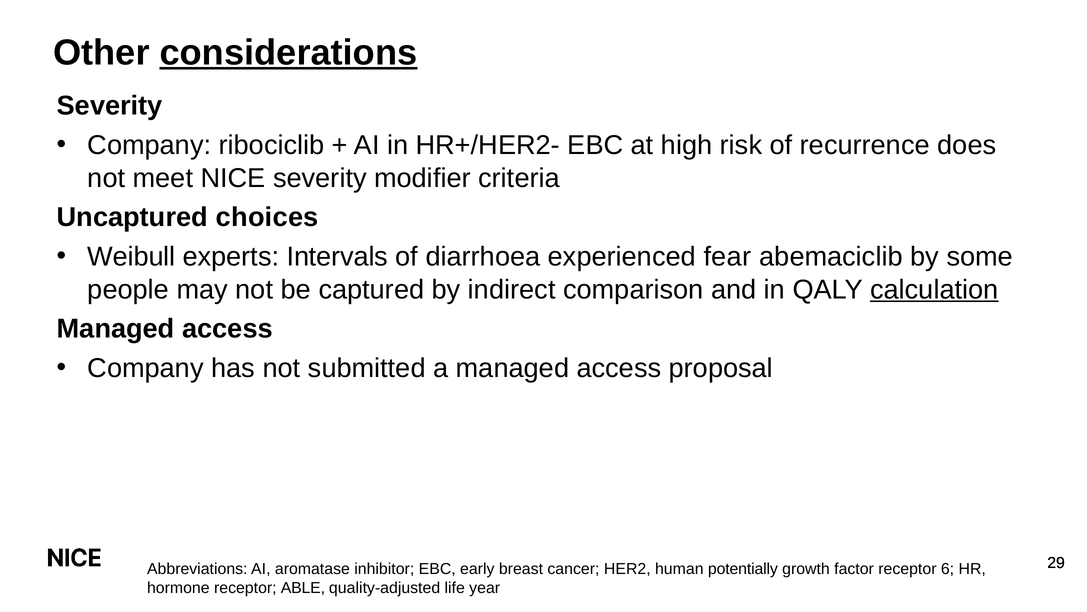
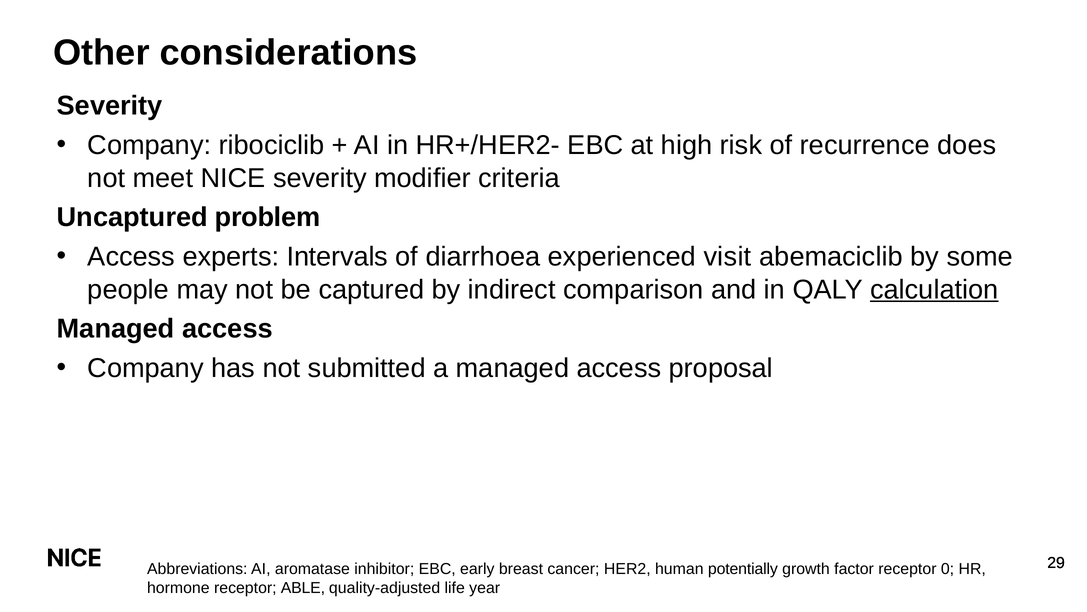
considerations underline: present -> none
choices: choices -> problem
Weibull at (131, 257): Weibull -> Access
fear: fear -> visit
6: 6 -> 0
